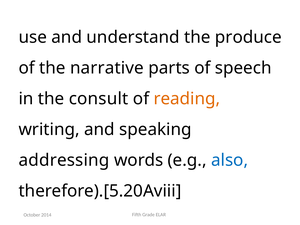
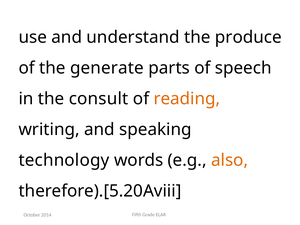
narrative: narrative -> generate
addressing: addressing -> technology
also colour: blue -> orange
